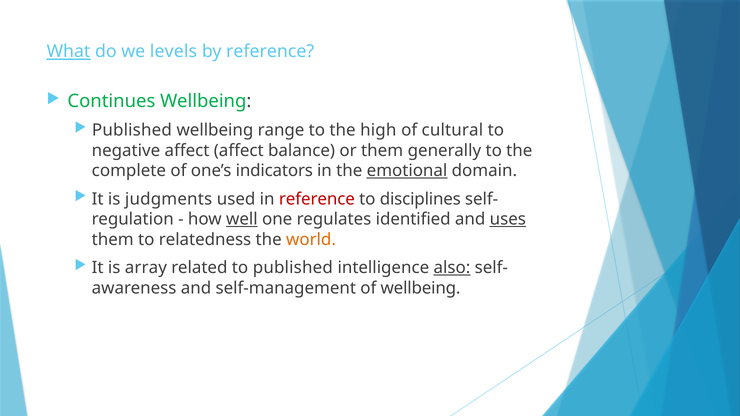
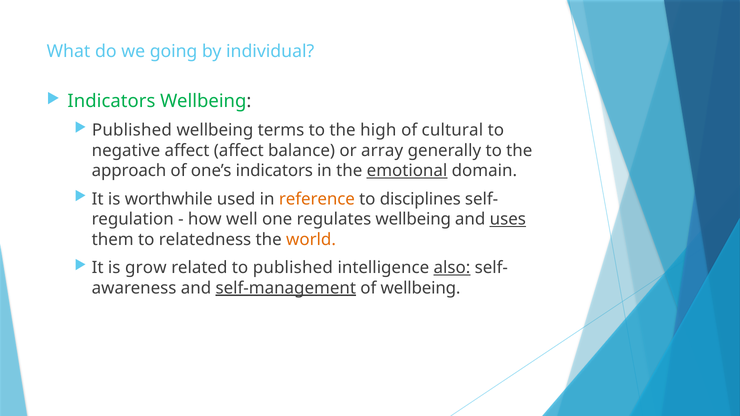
What underline: present -> none
levels: levels -> going
by reference: reference -> individual
Continues at (111, 101): Continues -> Indicators
range: range -> terms
or them: them -> array
complete: complete -> approach
judgments: judgments -> worthwhile
reference at (317, 199) colour: red -> orange
well underline: present -> none
regulates identified: identified -> wellbeing
array: array -> grow
self-management underline: none -> present
